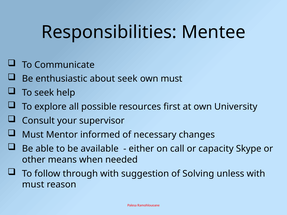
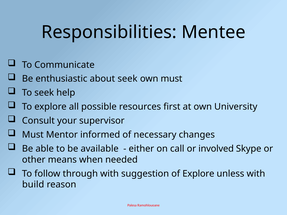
capacity: capacity -> involved
of Solving: Solving -> Explore
must at (33, 185): must -> build
